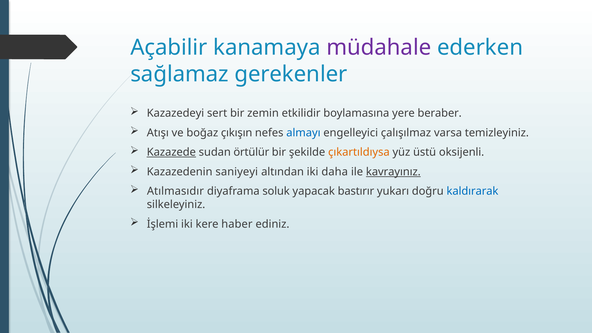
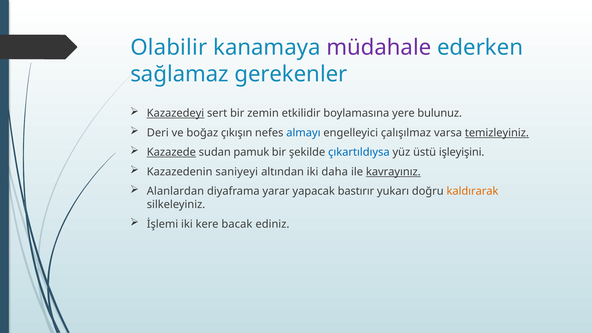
Açabilir: Açabilir -> Olabilir
Kazazedeyi underline: none -> present
beraber: beraber -> bulunuz
Atışı: Atışı -> Deri
temizleyiniz underline: none -> present
örtülür: örtülür -> pamuk
çıkartıldıysa colour: orange -> blue
oksijenli: oksijenli -> işleyişini
Atılmasıdır: Atılmasıdır -> Alanlardan
soluk: soluk -> yarar
kaldırarak colour: blue -> orange
haber: haber -> bacak
